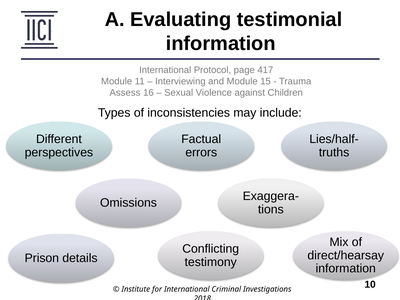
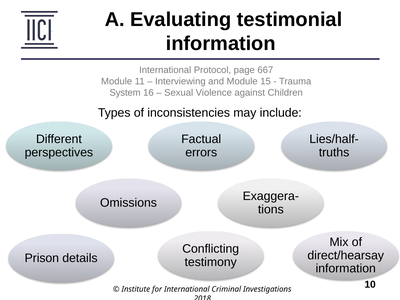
417: 417 -> 667
Assess: Assess -> System
